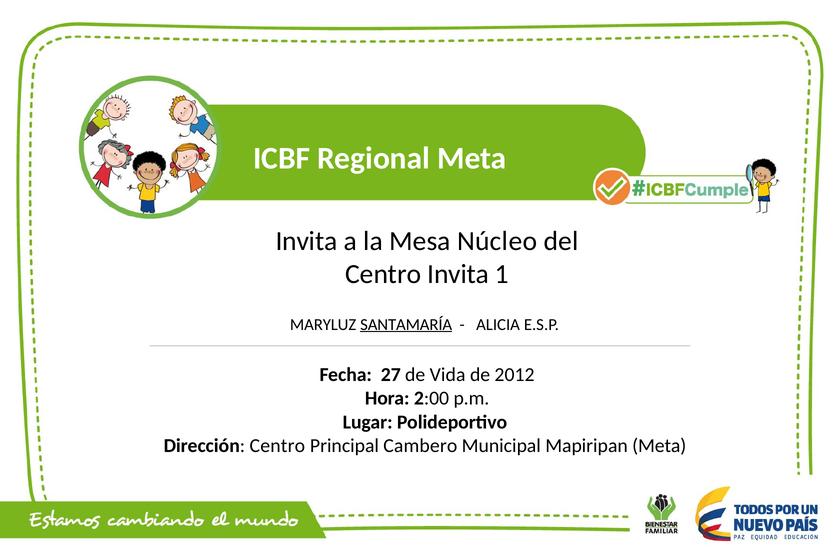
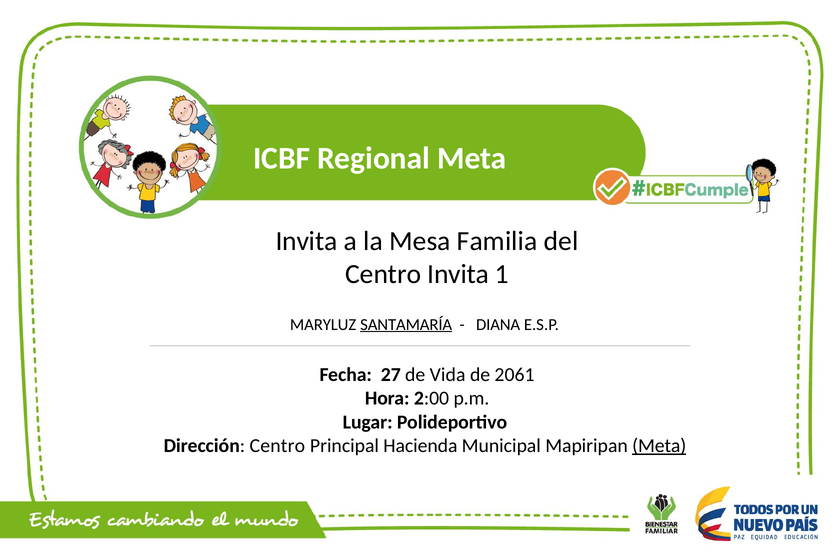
Núcleo: Núcleo -> Familia
ALICIA: ALICIA -> DIANA
2012: 2012 -> 2061
Cambero: Cambero -> Hacienda
Meta at (659, 446) underline: none -> present
